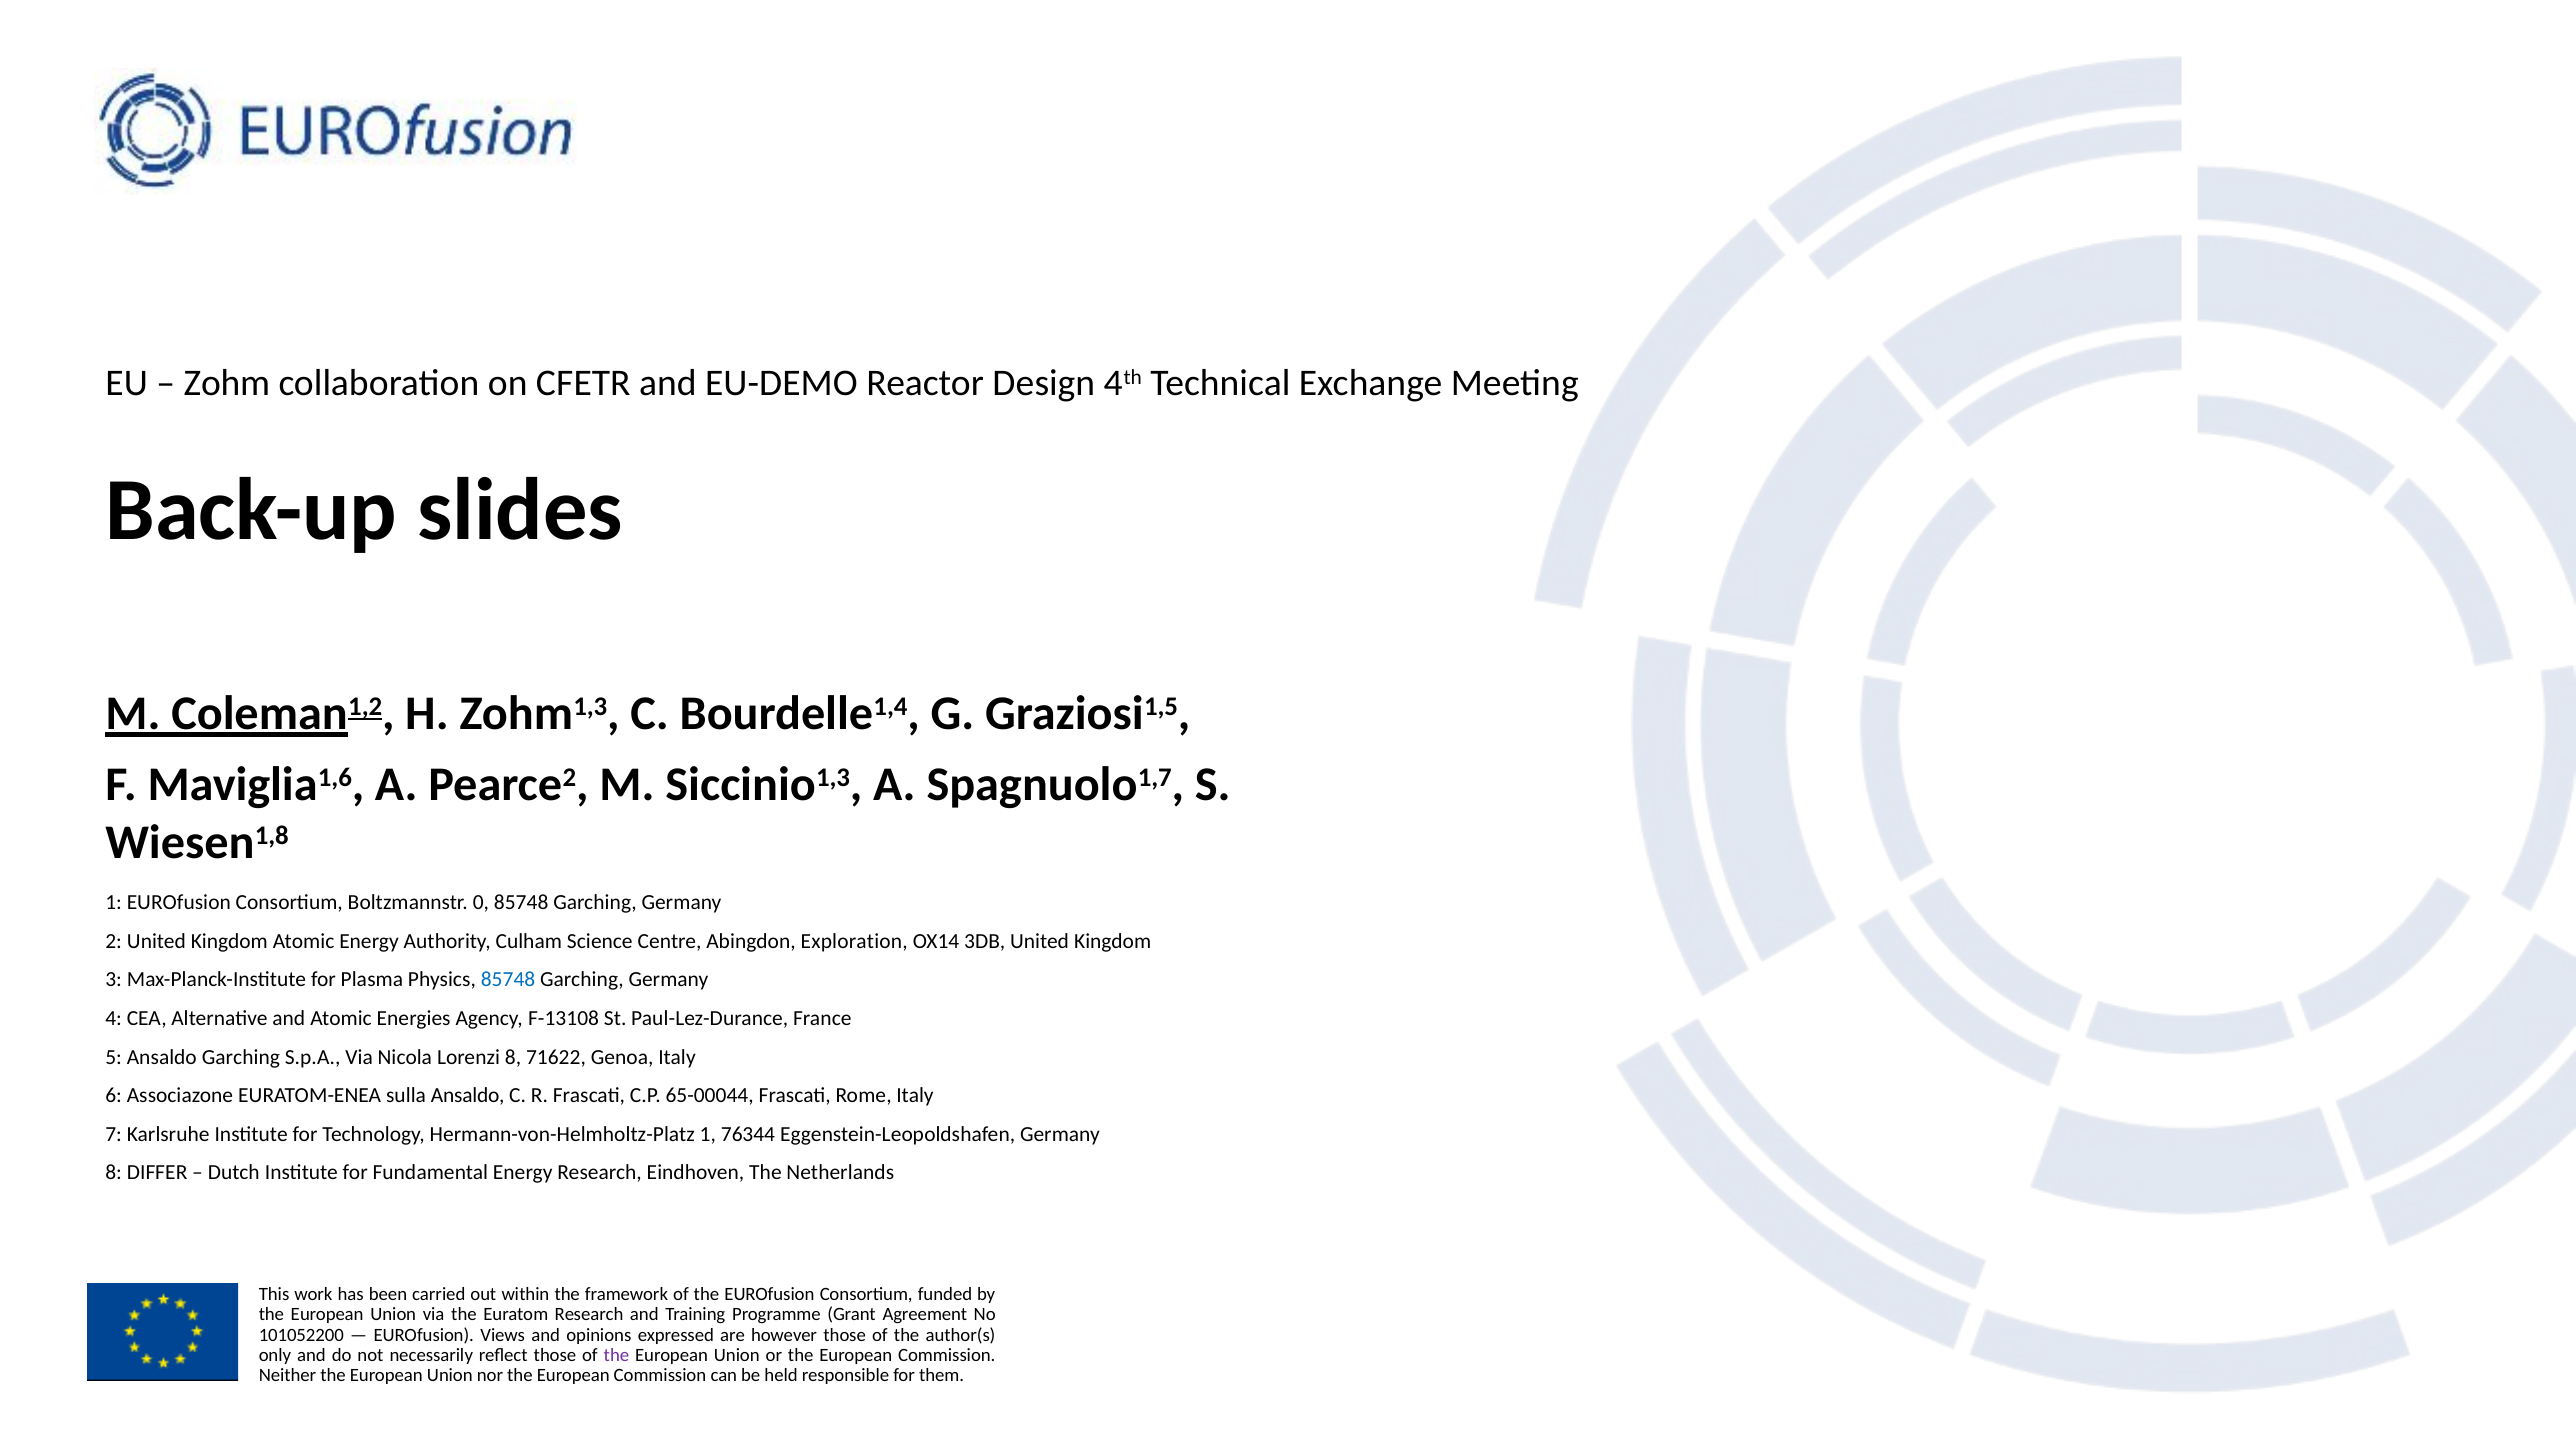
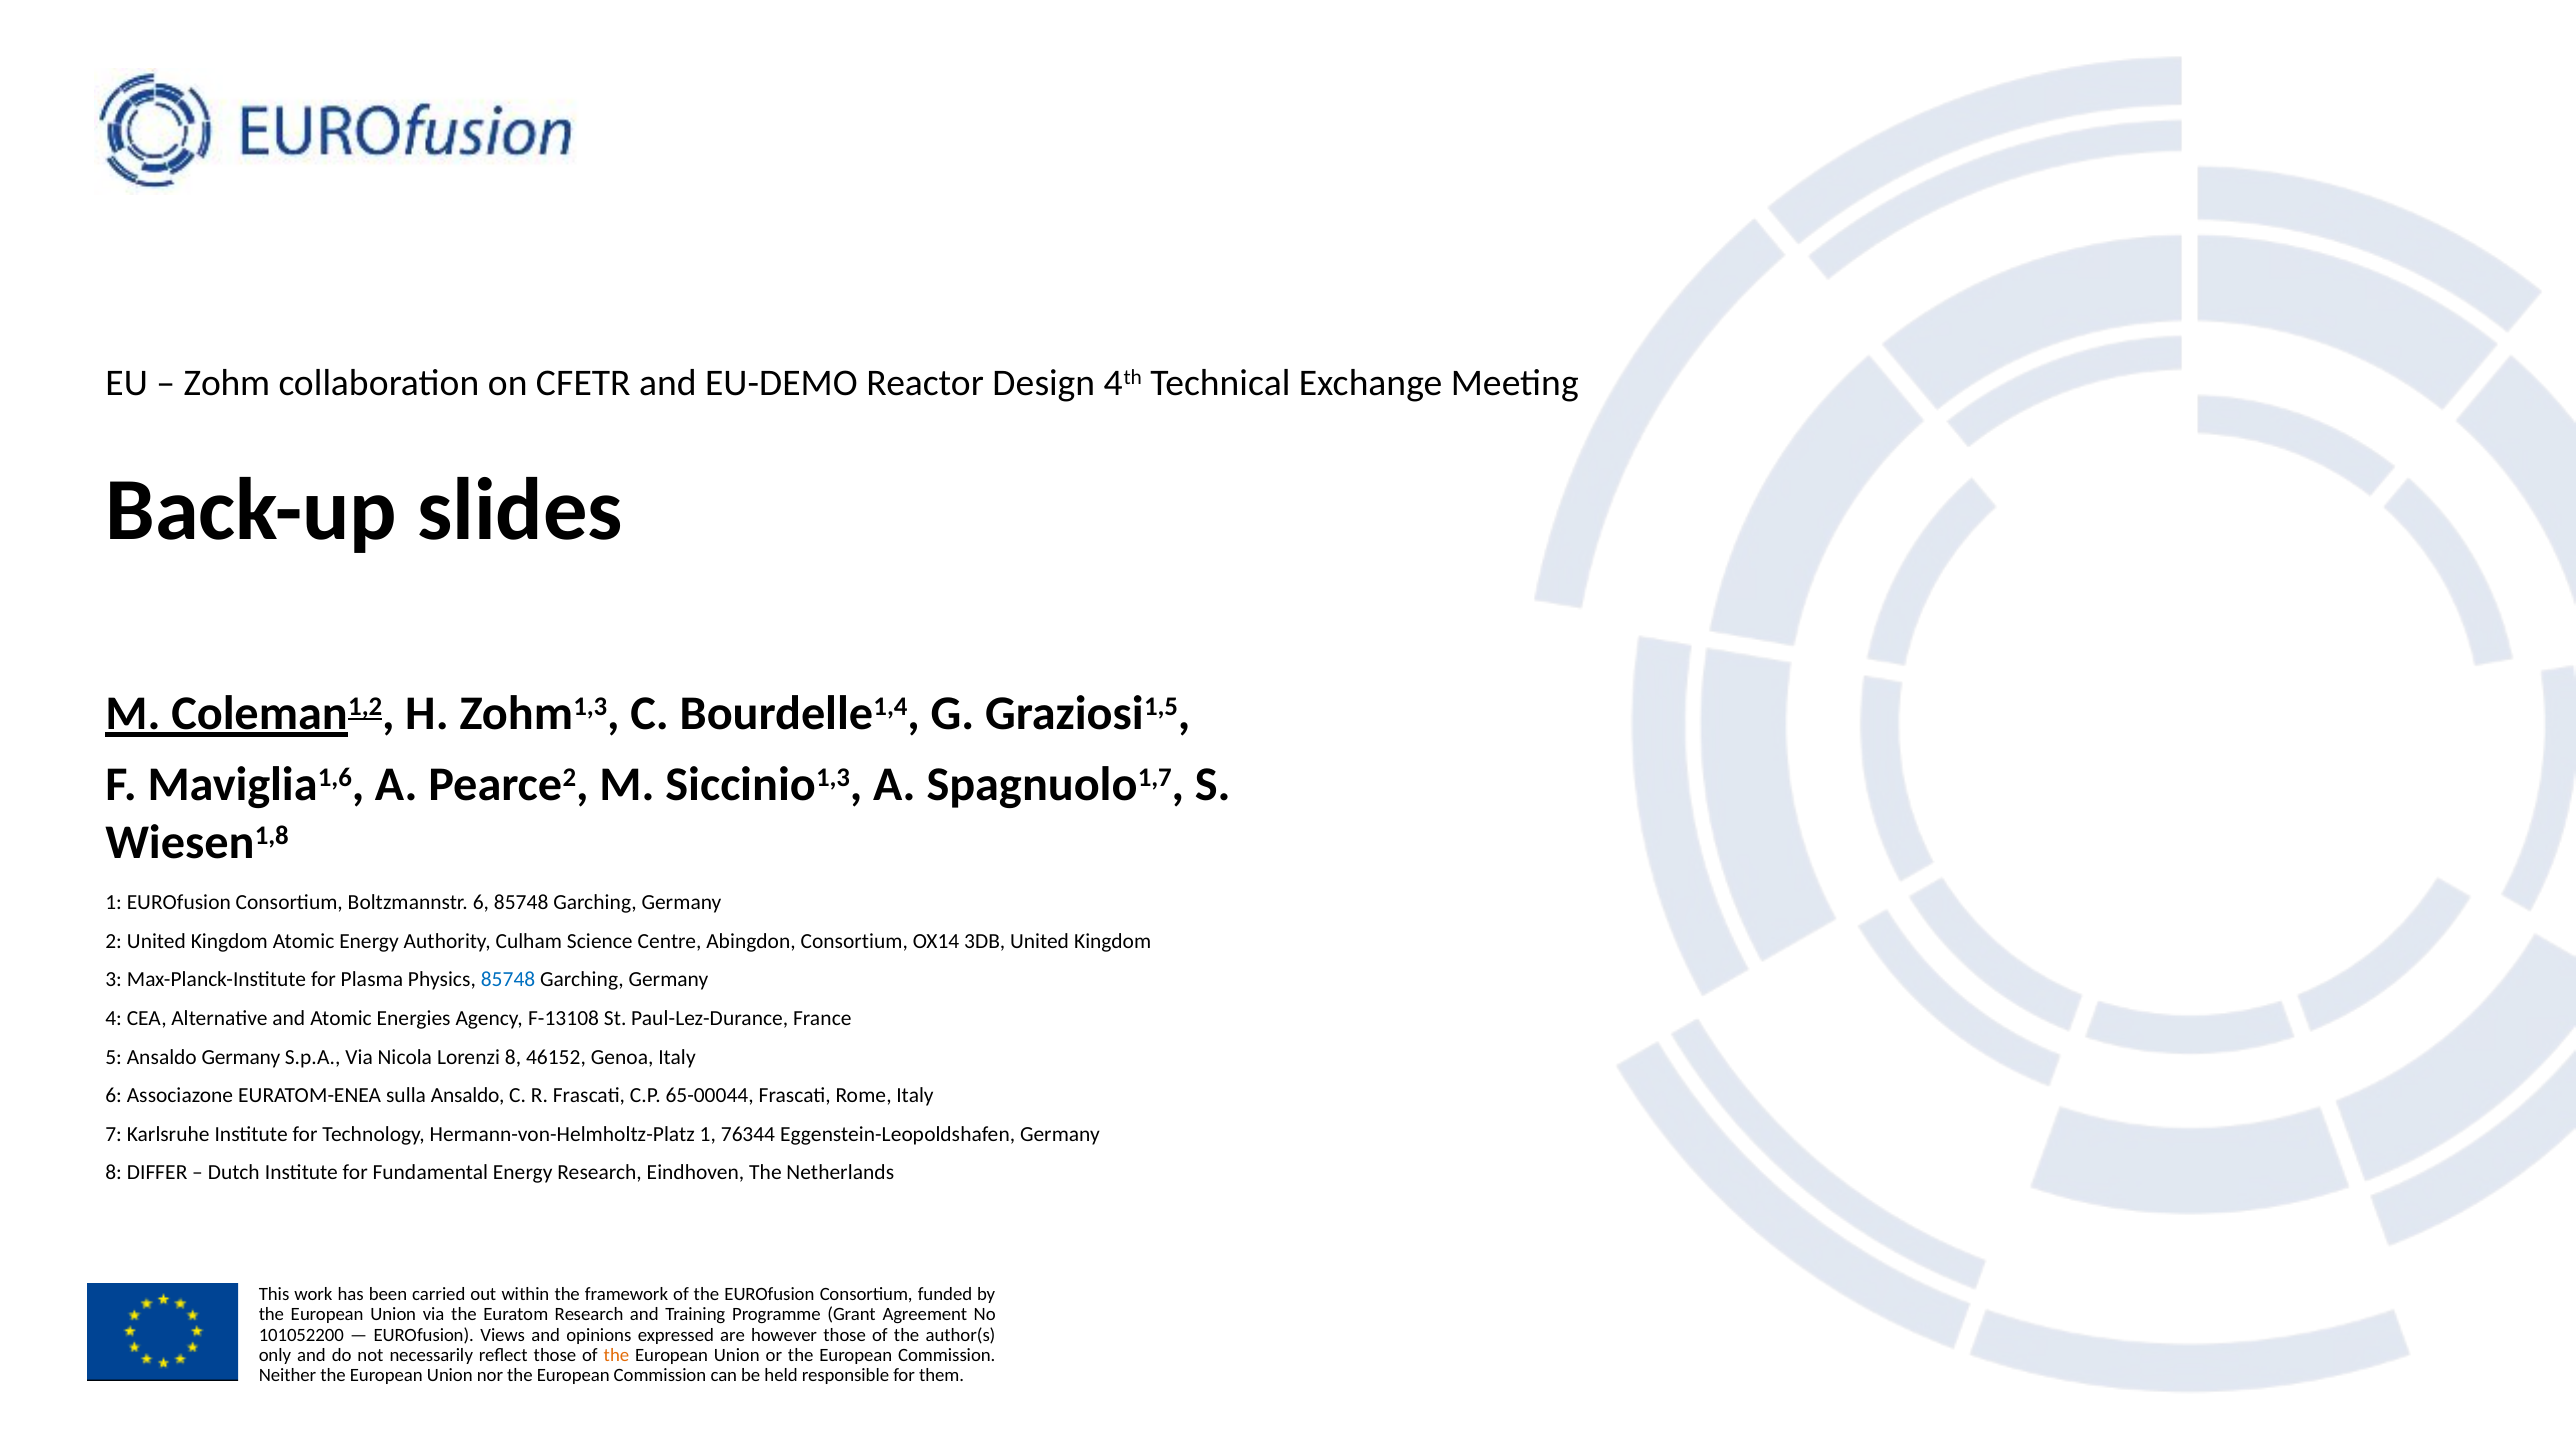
Boltzmannstr 0: 0 -> 6
Abingdon Exploration: Exploration -> Consortium
Ansaldo Garching: Garching -> Germany
71622: 71622 -> 46152
the at (616, 1355) colour: purple -> orange
